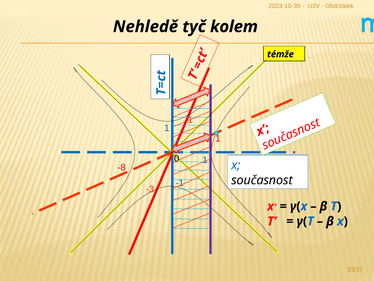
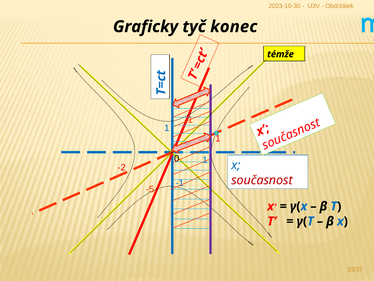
Nehledě: Nehledě -> Graficky
kolem: kolem -> konec
-8: -8 -> -2
současnost colour: black -> red
-3: -3 -> -5
